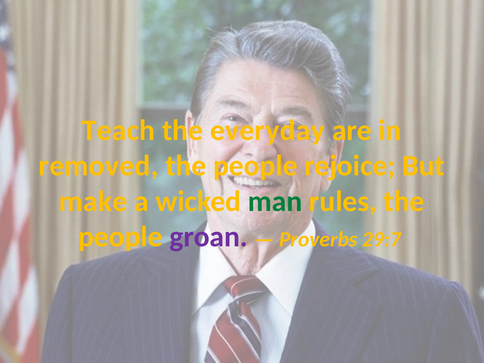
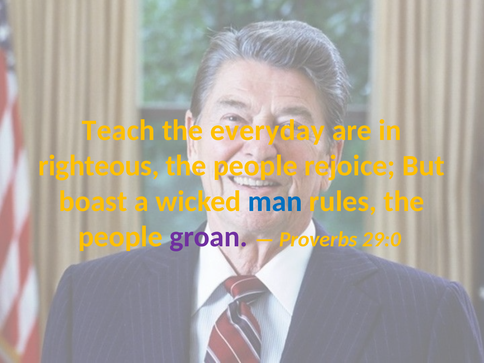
removed: removed -> righteous
make: make -> boast
man colour: green -> blue
29:7: 29:7 -> 29:0
